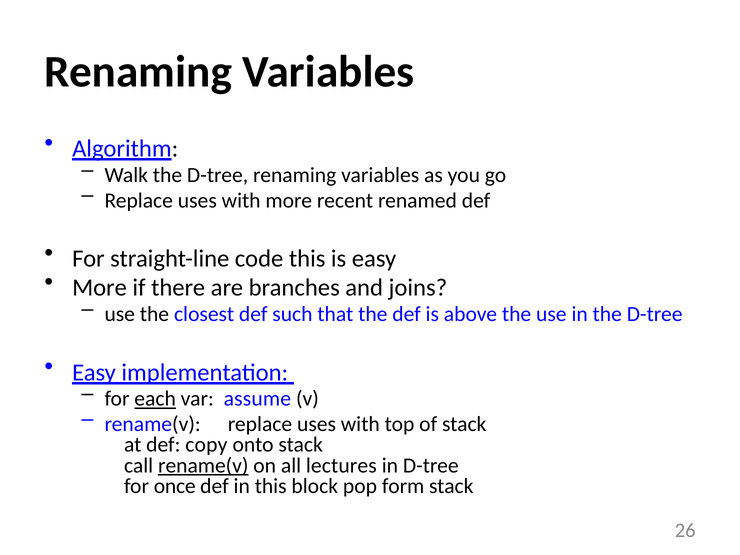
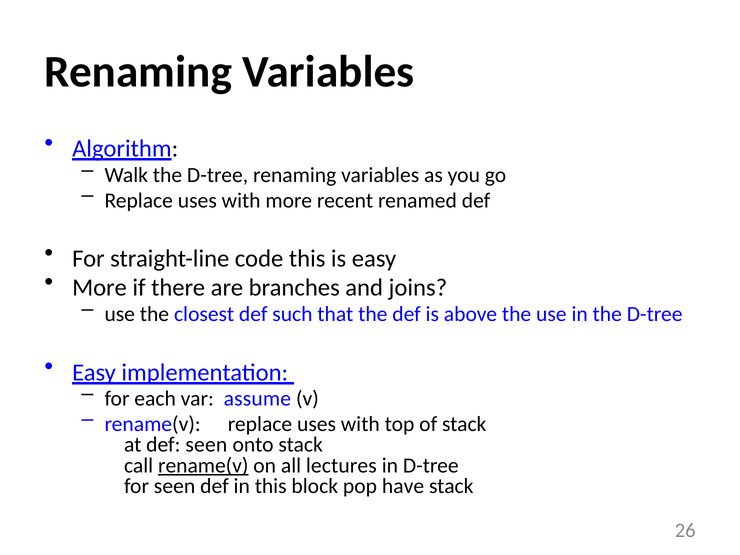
each underline: present -> none
def copy: copy -> seen
for once: once -> seen
form: form -> have
